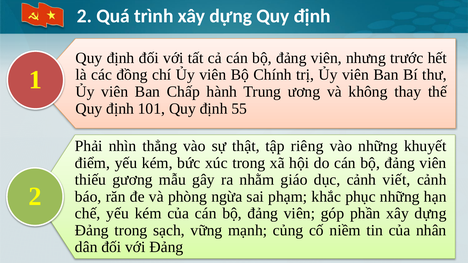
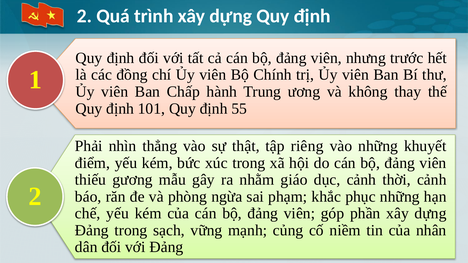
viết: viết -> thời
